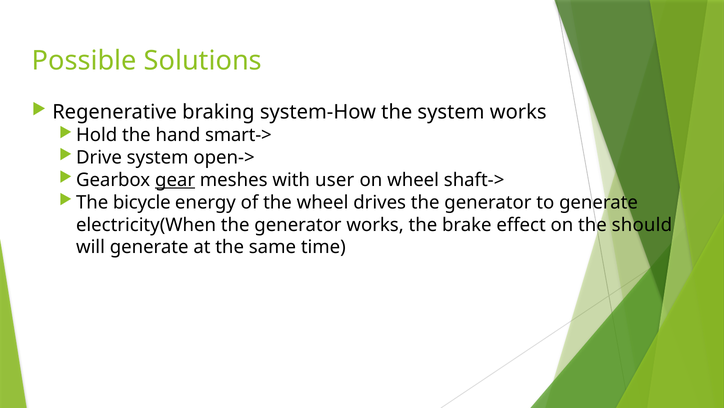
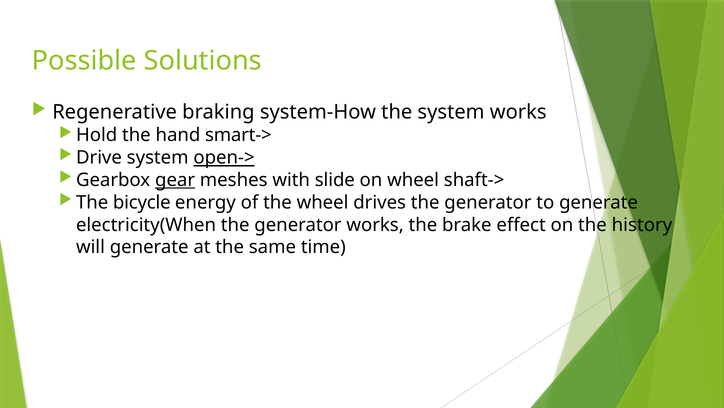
open-> underline: none -> present
user: user -> slide
should: should -> history
